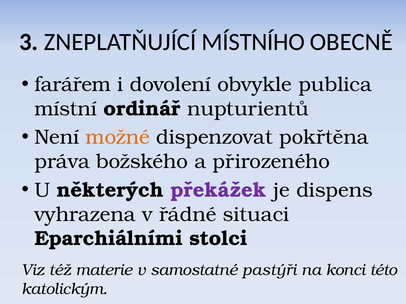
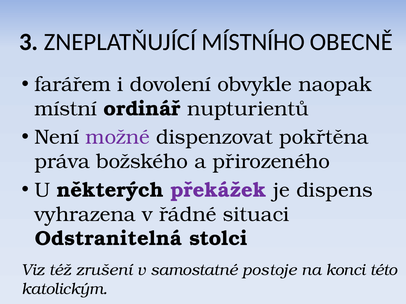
publica: publica -> naopak
možné colour: orange -> purple
Eparchiálními: Eparchiálními -> Odstranitelná
materie: materie -> zrušení
pastýři: pastýři -> postoje
